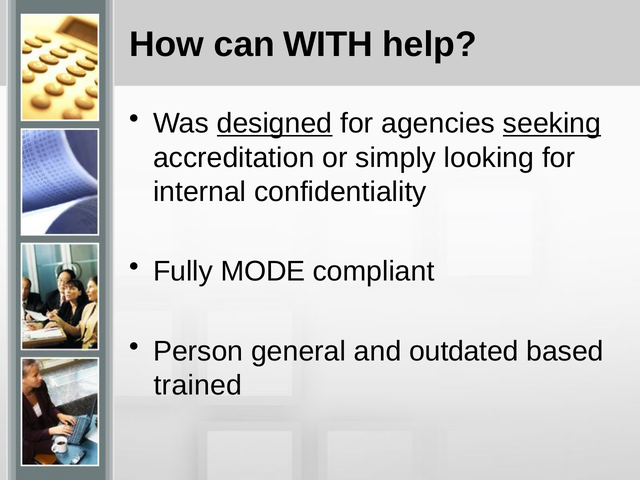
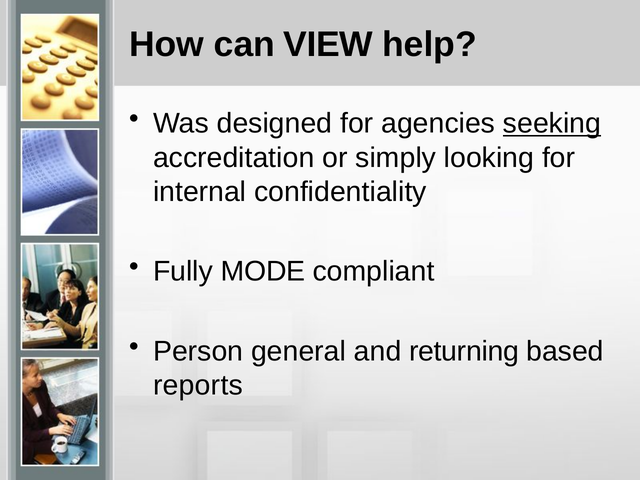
WITH: WITH -> VIEW
designed underline: present -> none
outdated: outdated -> returning
trained: trained -> reports
